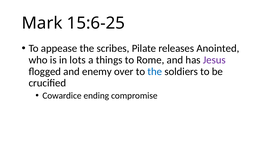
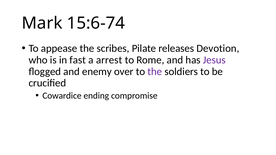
15:6-25: 15:6-25 -> 15:6-74
Anointed: Anointed -> Devotion
lots: lots -> fast
things: things -> arrest
the at (155, 72) colour: blue -> purple
